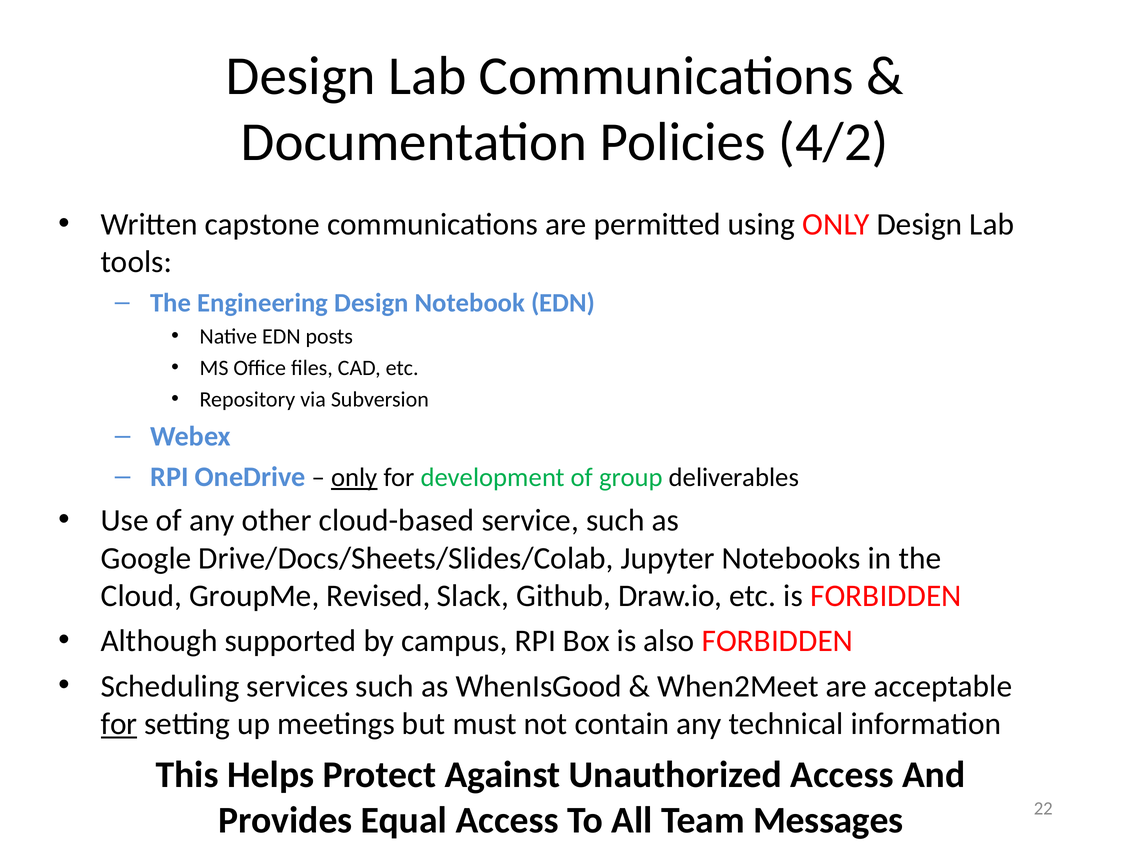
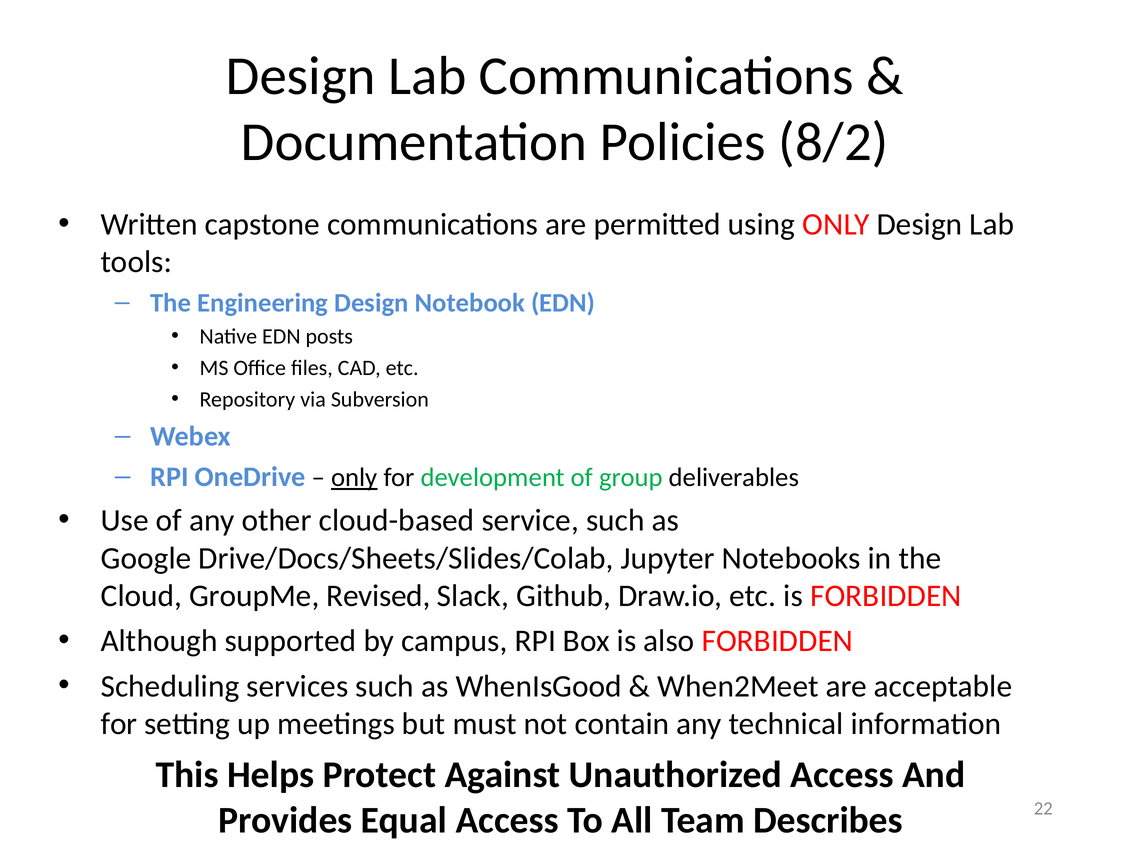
4/2: 4/2 -> 8/2
for at (119, 724) underline: present -> none
Messages: Messages -> Describes
